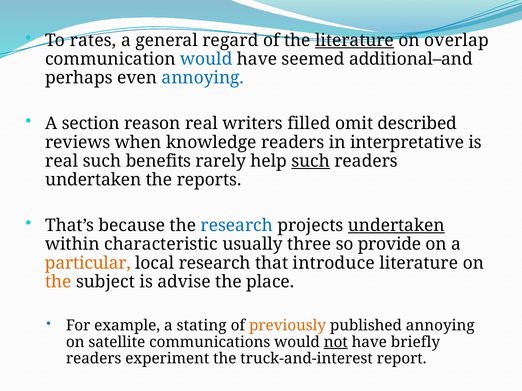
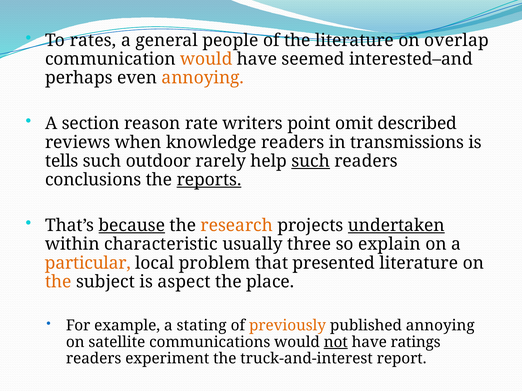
regard: regard -> people
literature at (355, 40) underline: present -> none
would at (206, 59) colour: blue -> orange
additional–and: additional–and -> interested–and
annoying at (203, 78) colour: blue -> orange
reason real: real -> rate
filled: filled -> point
interpretative: interpretative -> transmissions
real at (62, 161): real -> tells
benefits: benefits -> outdoor
undertaken at (93, 180): undertaken -> conclusions
reports underline: none -> present
because underline: none -> present
research at (237, 226) colour: blue -> orange
provide: provide -> explain
local research: research -> problem
introduce: introduce -> presented
advise: advise -> aspect
briefly: briefly -> ratings
